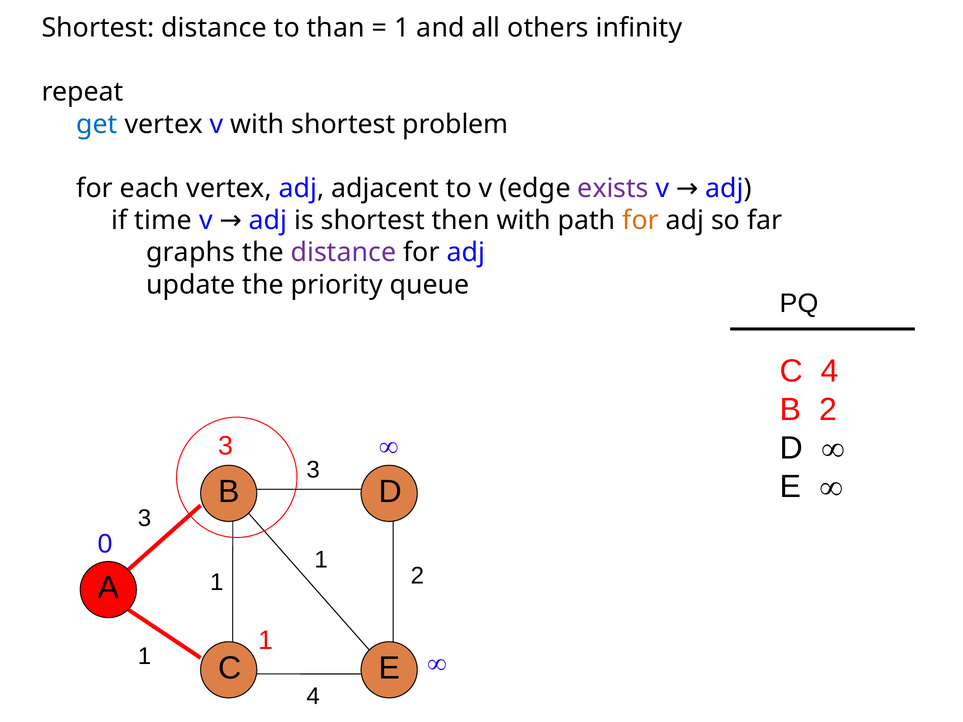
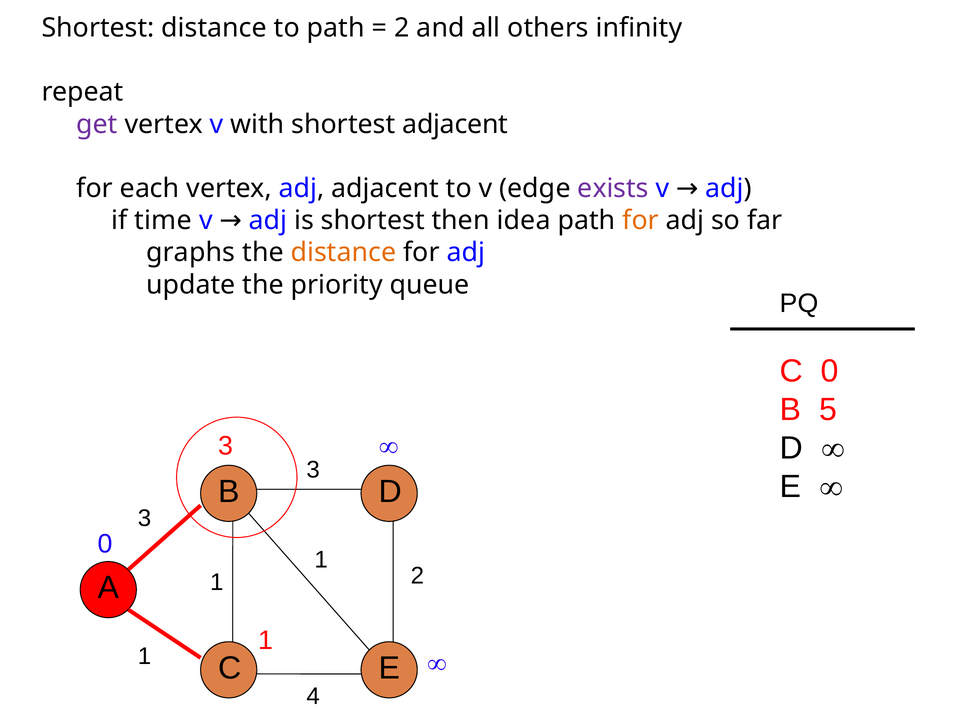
to than: than -> path
1 at (402, 28): 1 -> 2
get colour: blue -> purple
shortest problem: problem -> adjacent
then with: with -> idea
distance at (343, 253) colour: purple -> orange
C 4: 4 -> 0
B 2: 2 -> 5
